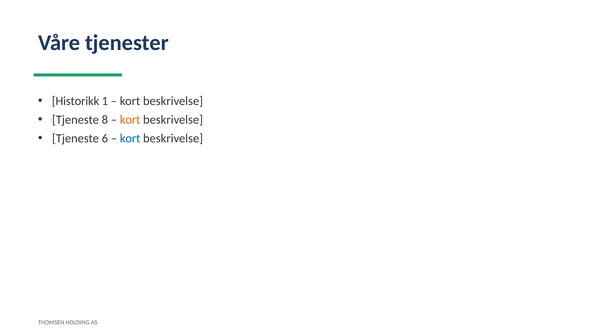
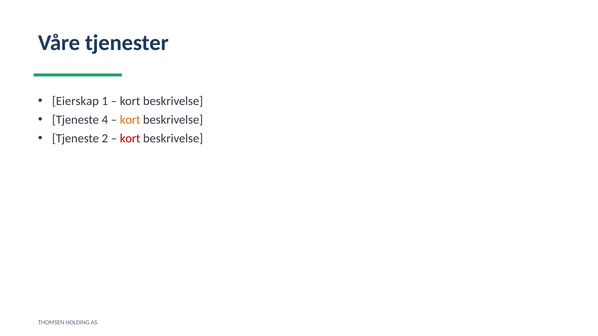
Historikk: Historikk -> Eierskap
8: 8 -> 4
6: 6 -> 2
kort at (130, 139) colour: blue -> red
